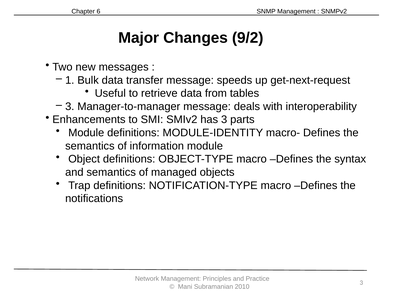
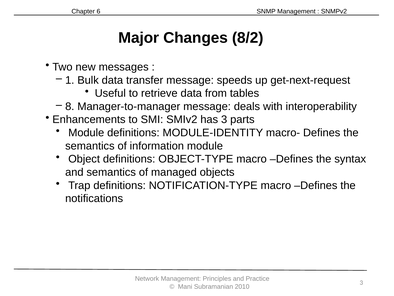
9/2: 9/2 -> 8/2
3 at (70, 106): 3 -> 8
